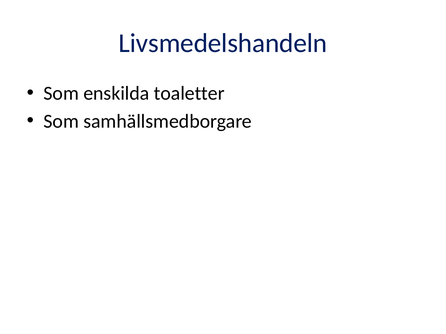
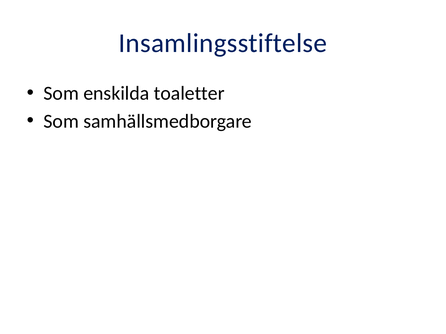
Livsmedelshandeln: Livsmedelshandeln -> Insamlingsstiftelse
